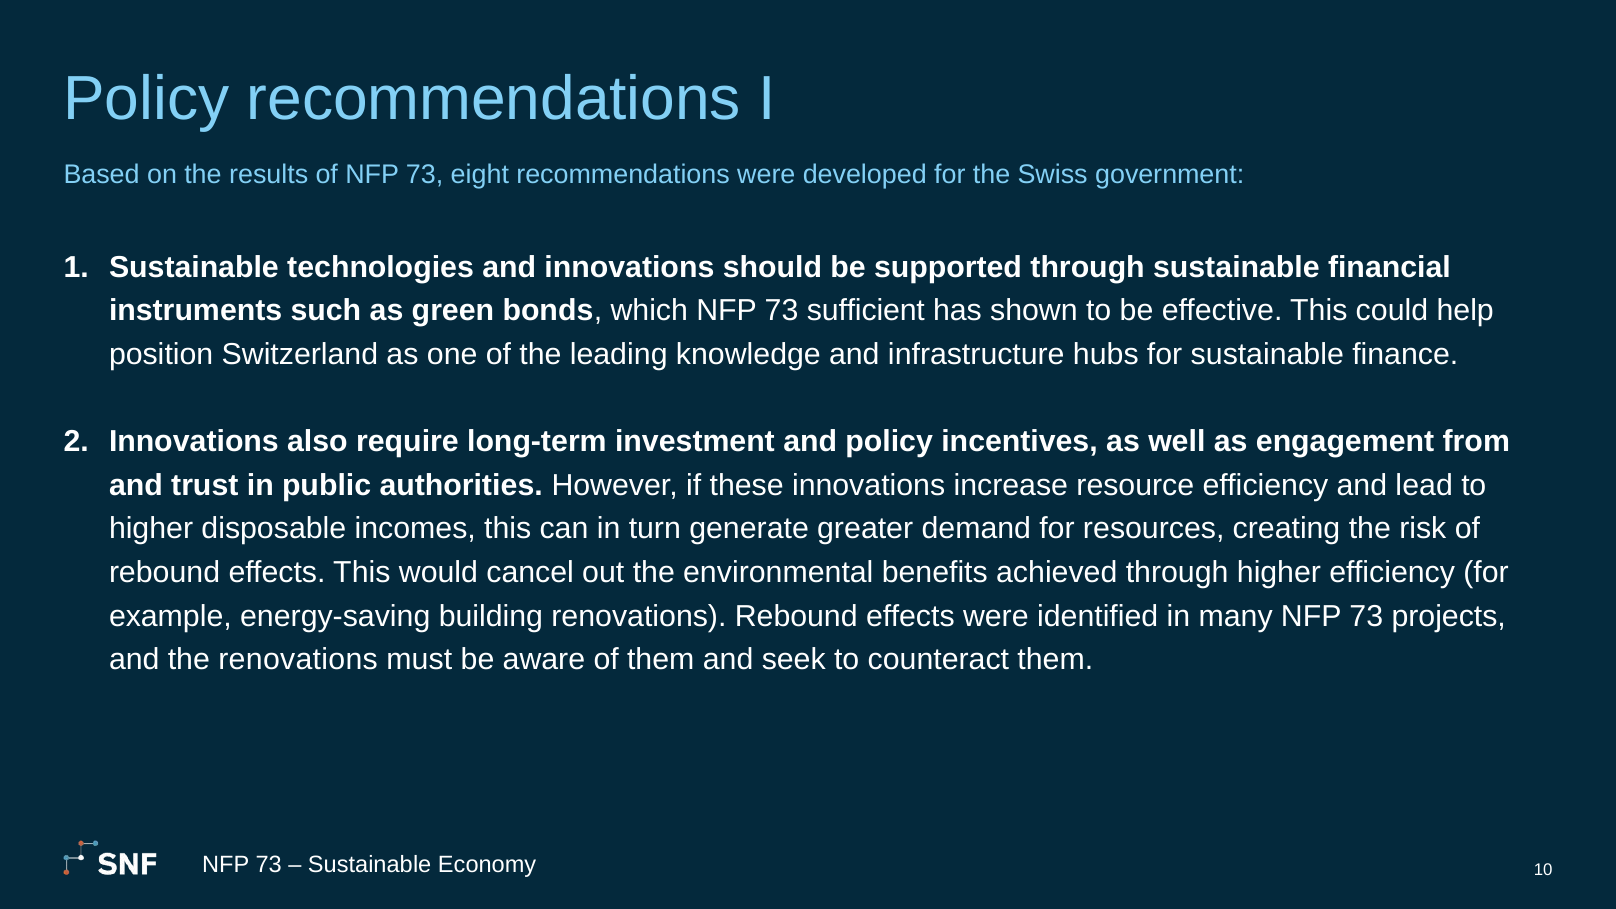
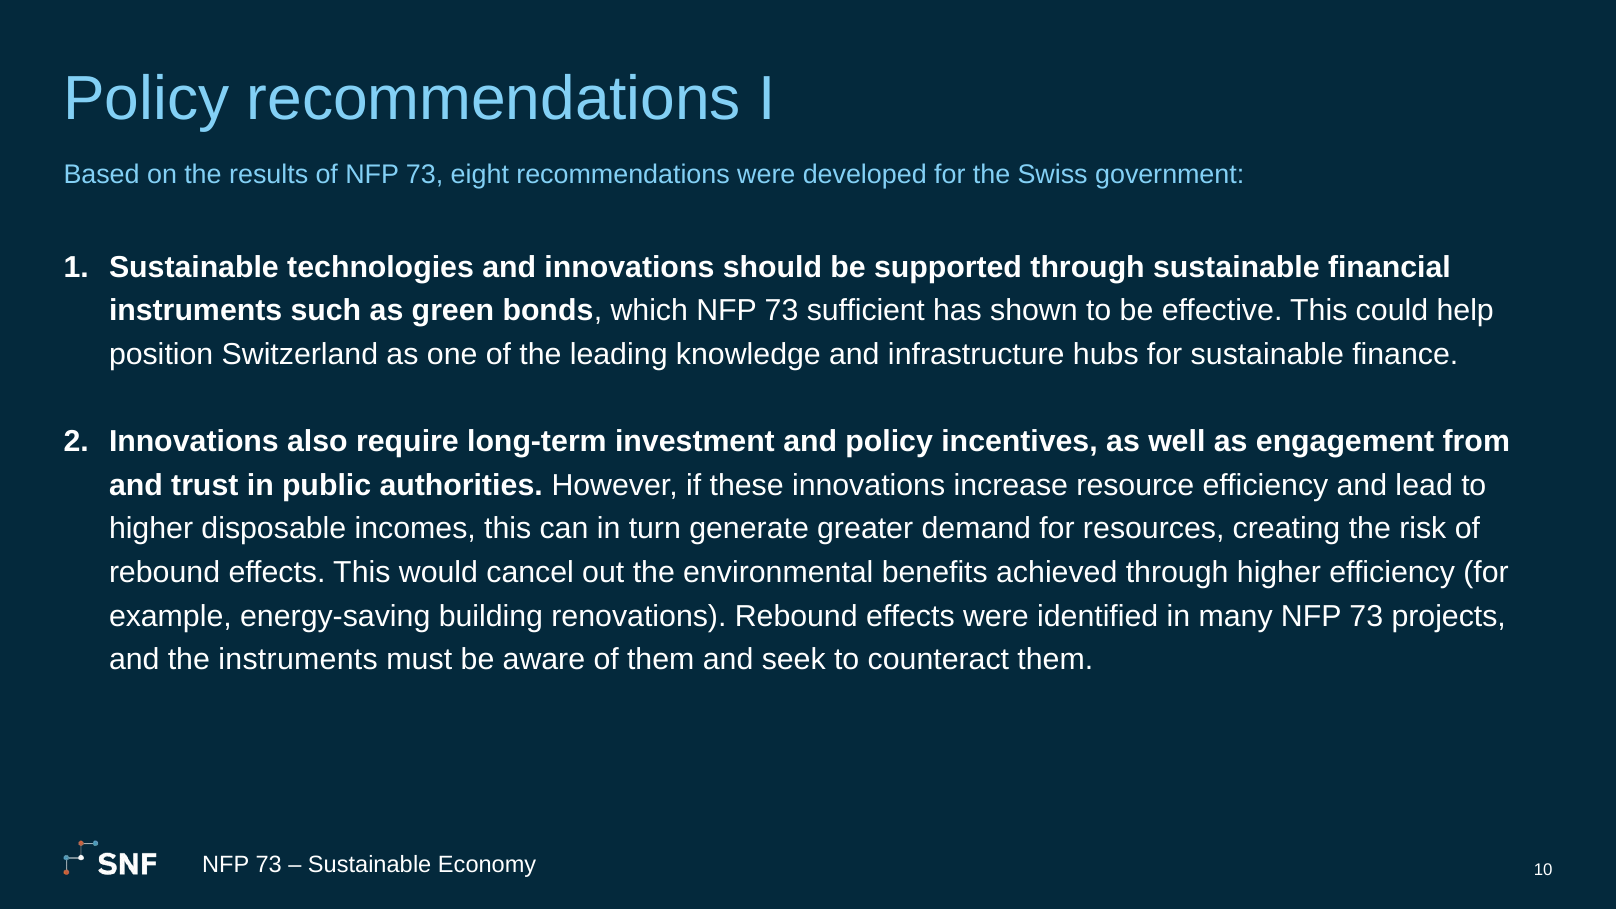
the renovations: renovations -> instruments
